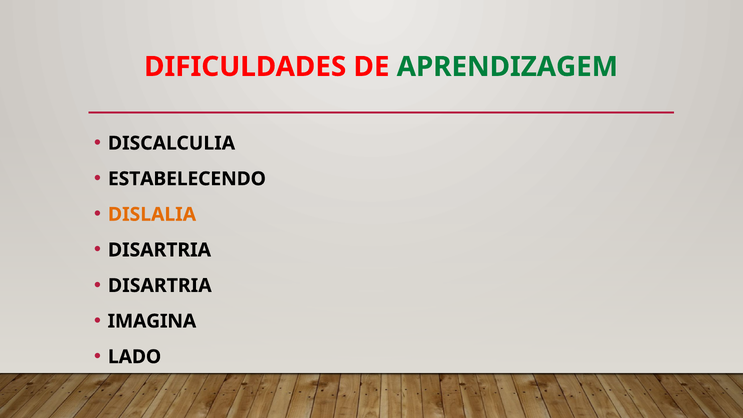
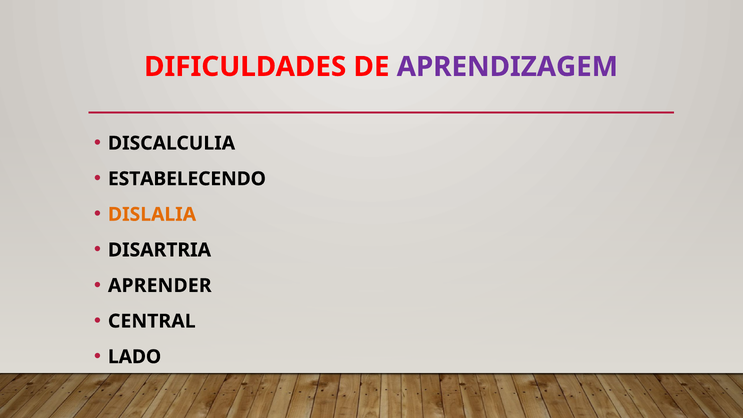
APRENDIZAGEM colour: green -> purple
DISARTRIA at (160, 286): DISARTRIA -> APRENDER
IMAGINA: IMAGINA -> CENTRAL
